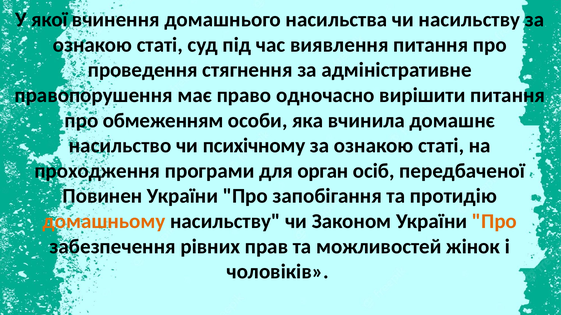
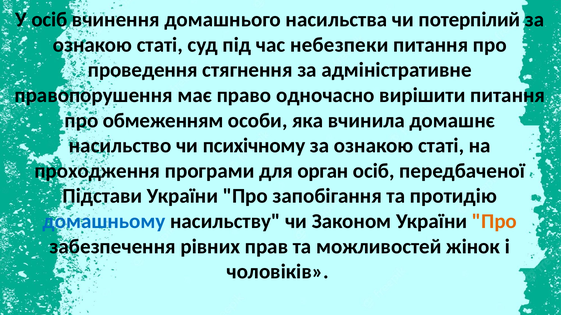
У якої: якої -> осіб
чи насильству: насильству -> потерпілий
виявлення: виявлення -> небезпеки
Повинен: Повинен -> Підстави
домашньому colour: orange -> blue
